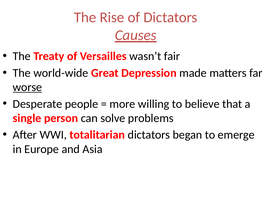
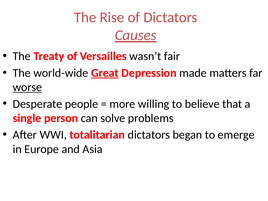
Great underline: none -> present
